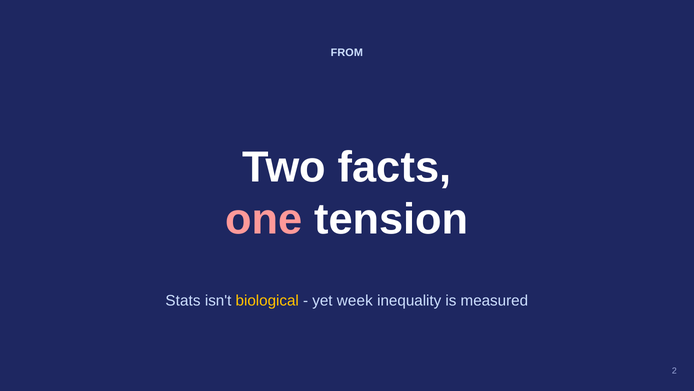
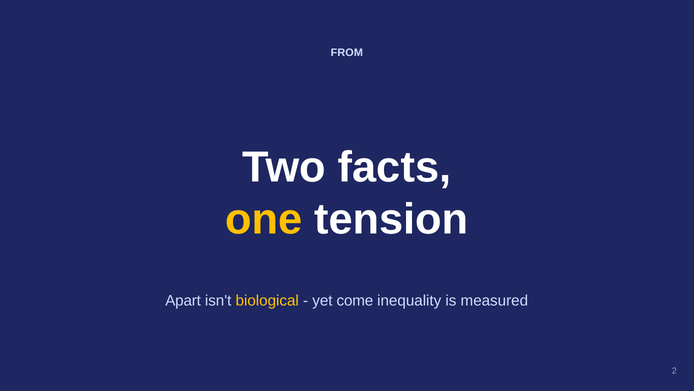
one colour: pink -> yellow
Stats: Stats -> Apart
week: week -> come
